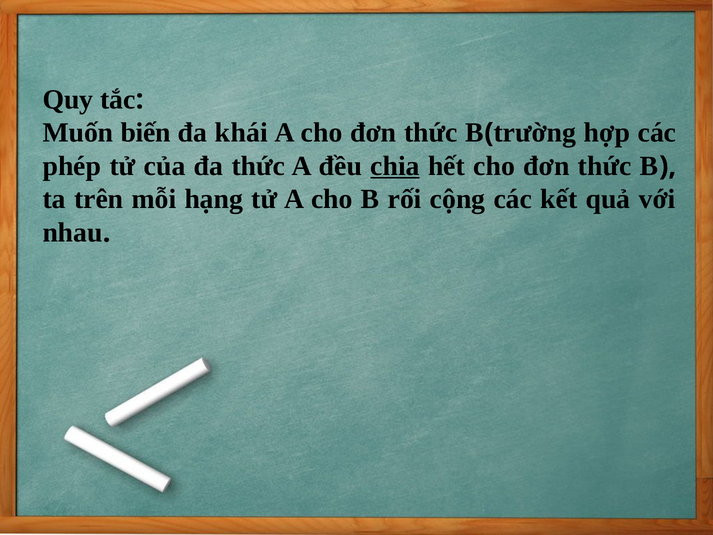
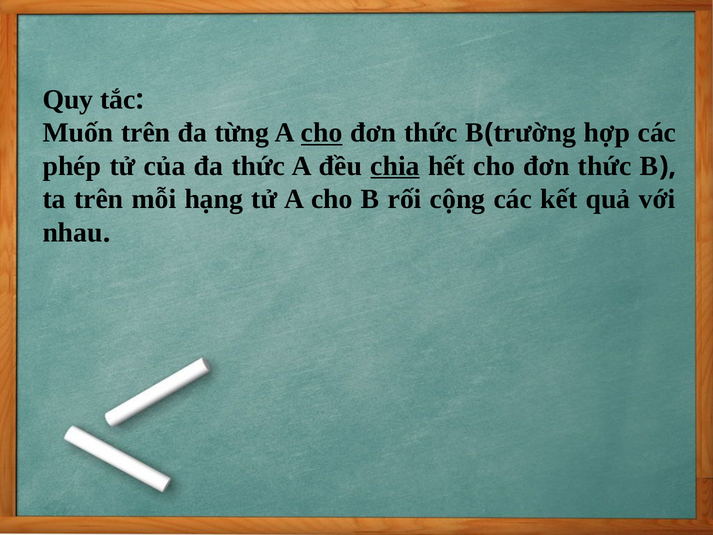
Muốn biến: biến -> trên
khái: khái -> từng
cho at (322, 133) underline: none -> present
